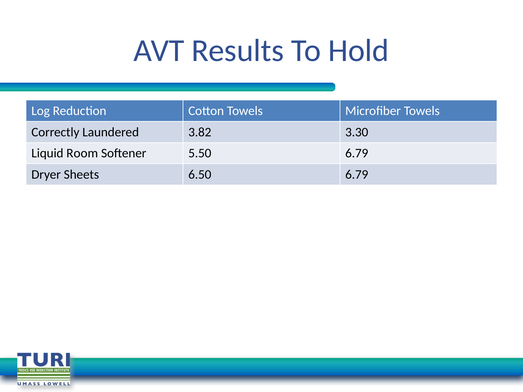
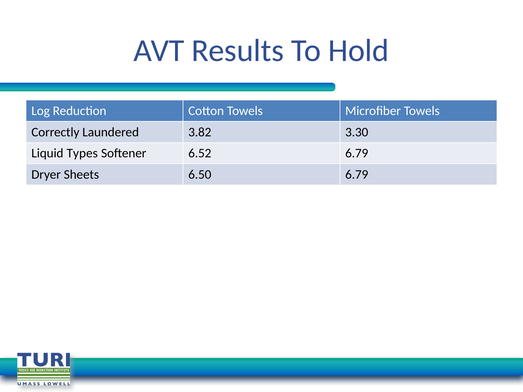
Room: Room -> Types
5.50: 5.50 -> 6.52
